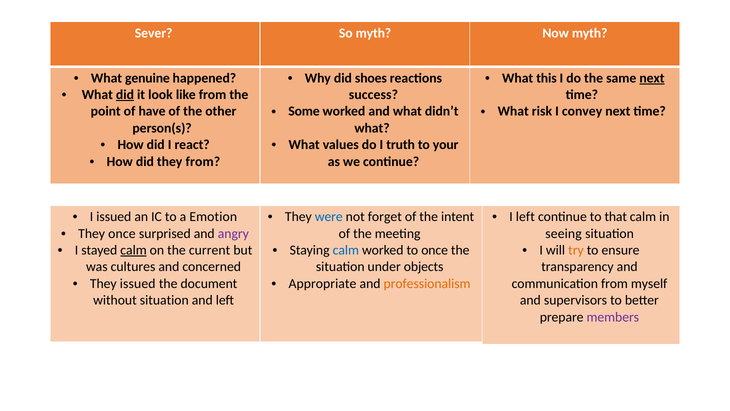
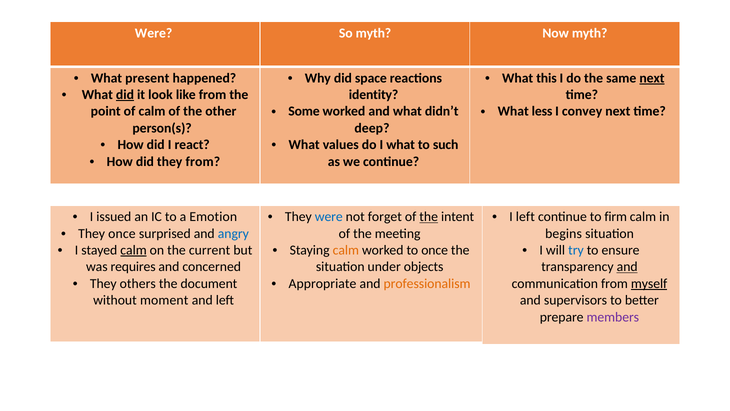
Sever at (154, 33): Sever -> Were
genuine: genuine -> present
shoes: shoes -> space
success: success -> identity
risk: risk -> less
of have: have -> calm
what at (372, 128): what -> deep
I truth: truth -> what
your: your -> such
the at (429, 217) underline: none -> present
that: that -> firm
angry colour: purple -> blue
seeing: seeing -> begins
calm at (346, 250) colour: blue -> orange
try colour: orange -> blue
cultures: cultures -> requires
and at (627, 267) underline: none -> present
They issued: issued -> others
myself underline: none -> present
without situation: situation -> moment
